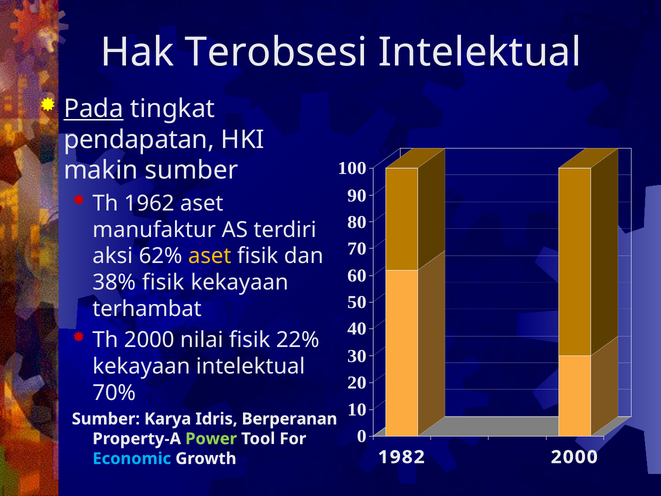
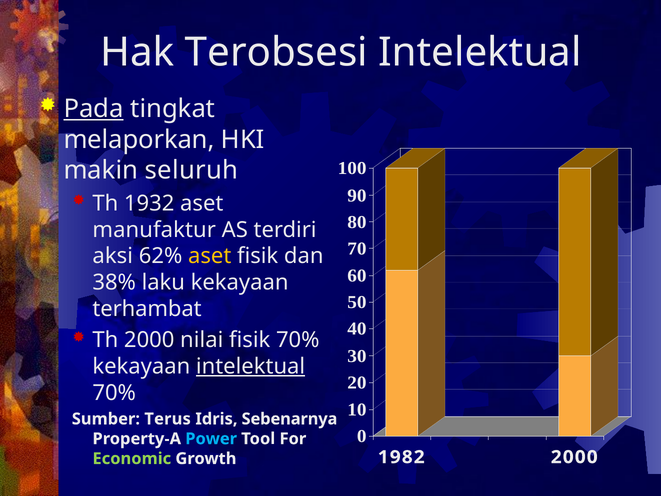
pendapatan: pendapatan -> melaporkan
makin sumber: sumber -> seluruh
1962: 1962 -> 1932
38% fisik: fisik -> laku
fisik 22%: 22% -> 70%
intelektual at (251, 366) underline: none -> present
Karya: Karya -> Terus
Berperanan: Berperanan -> Sebenarnya
Power colour: light green -> light blue
Economic colour: light blue -> light green
